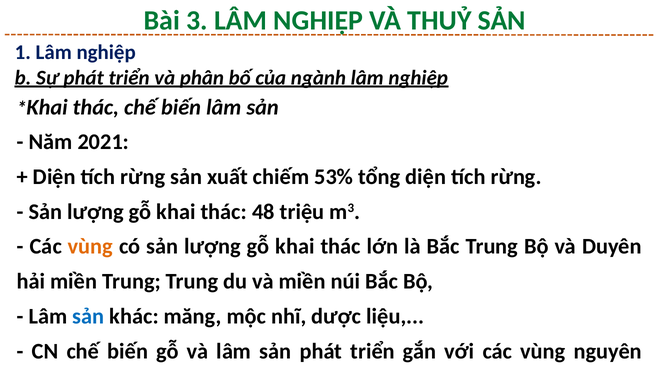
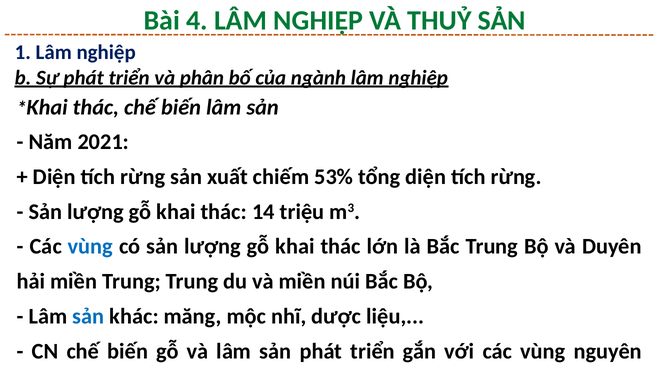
3: 3 -> 4
48: 48 -> 14
vùng at (90, 247) colour: orange -> blue
